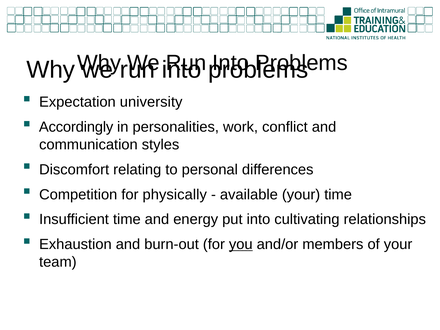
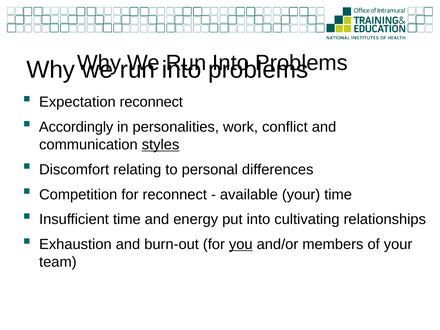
Expectation university: university -> reconnect
styles underline: none -> present
for physically: physically -> reconnect
